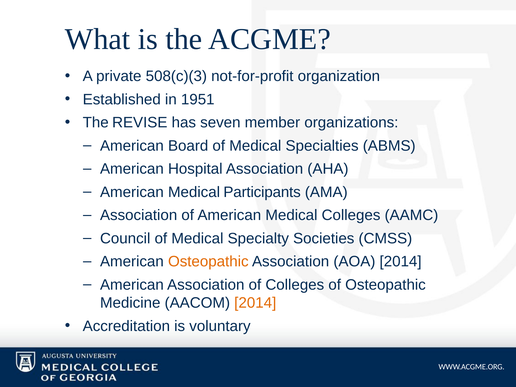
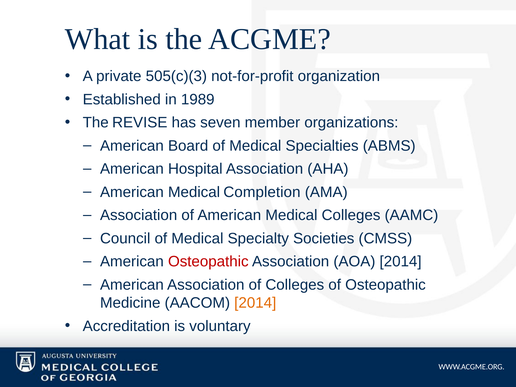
508(c)(3: 508(c)(3 -> 505(c)(3
1951: 1951 -> 1989
Participants: Participants -> Completion
Osteopathic at (208, 262) colour: orange -> red
